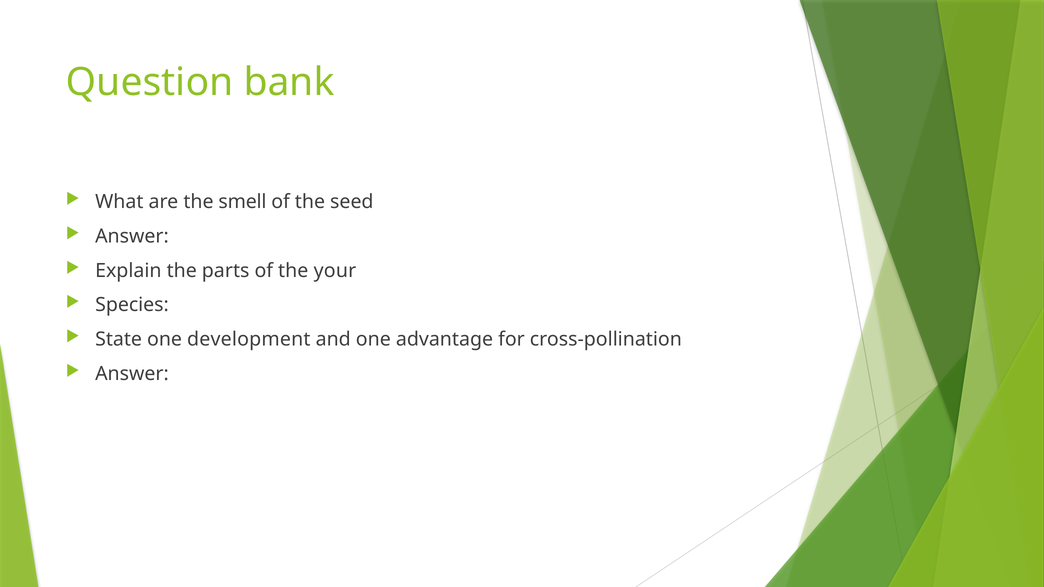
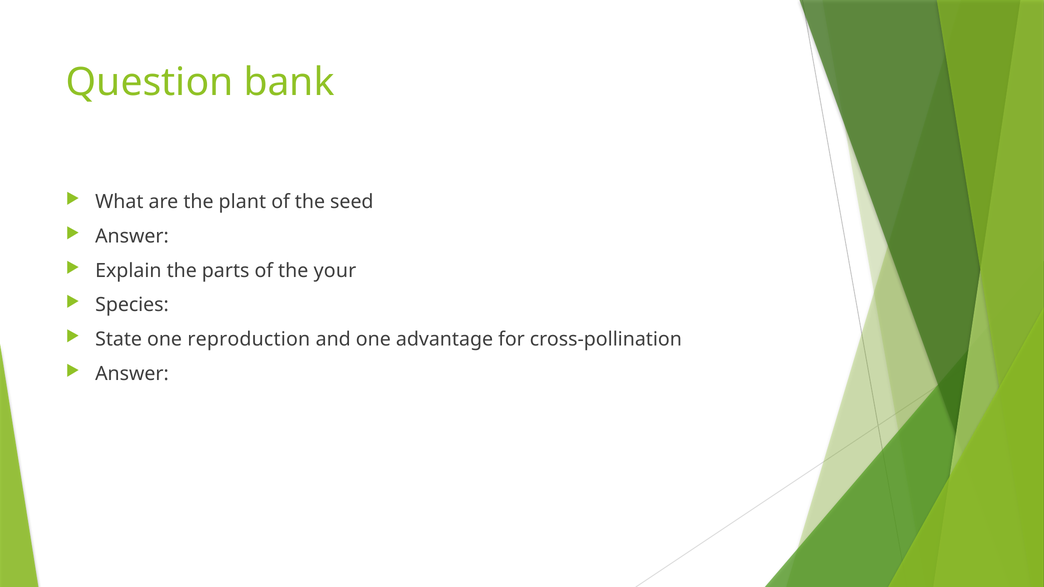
smell: smell -> plant
development: development -> reproduction
